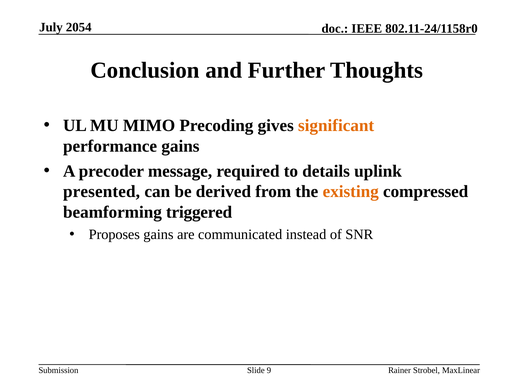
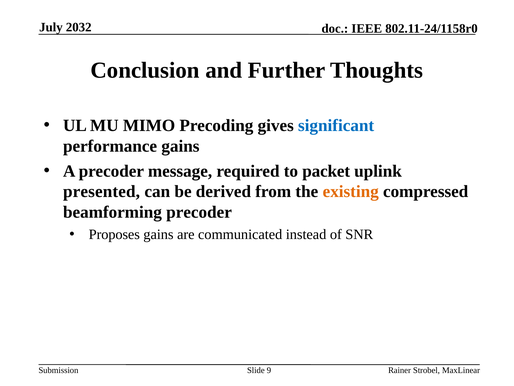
2054: 2054 -> 2032
significant colour: orange -> blue
details: details -> packet
beamforming triggered: triggered -> precoder
